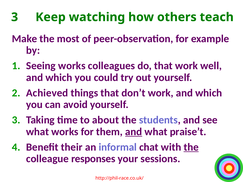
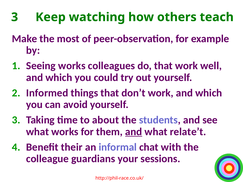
Achieved: Achieved -> Informed
praise’t: praise’t -> relate’t
the at (191, 147) underline: present -> none
responses: responses -> guardians
